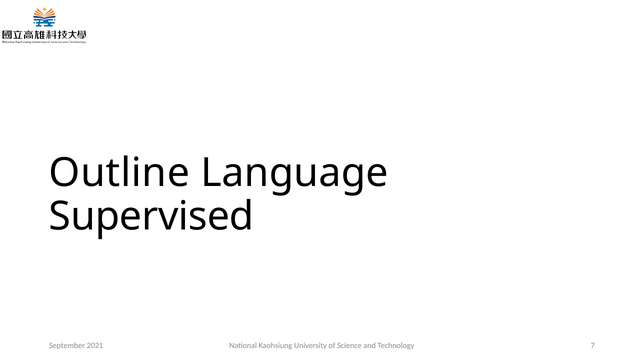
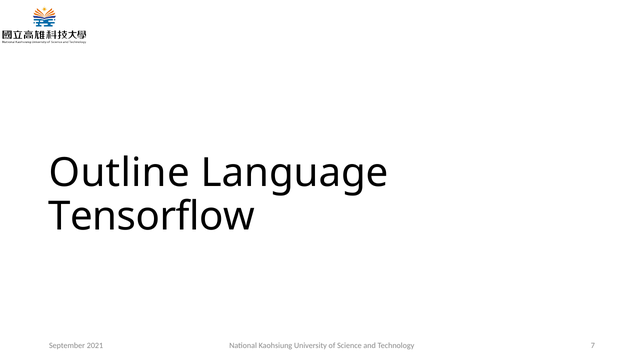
Supervised: Supervised -> Tensorflow
